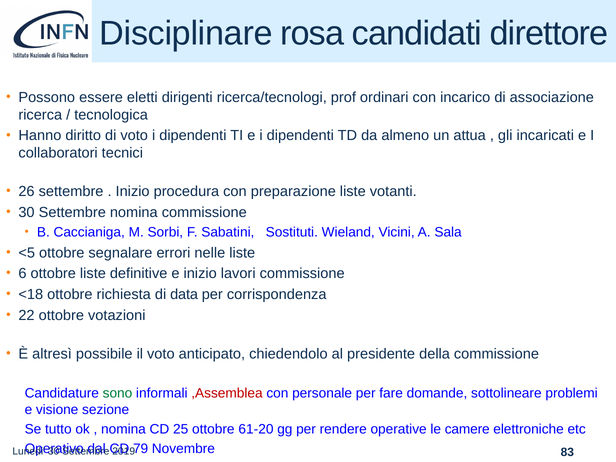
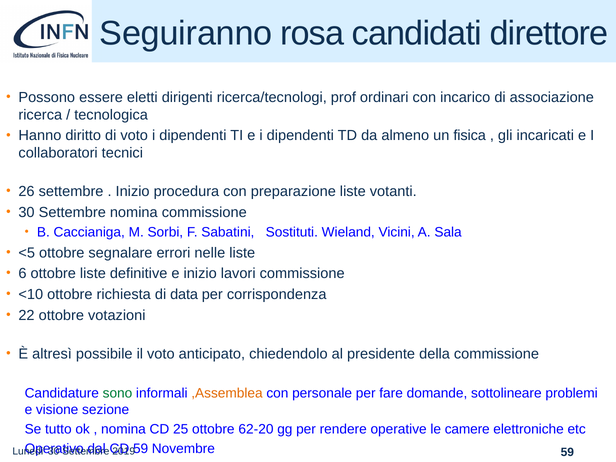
Disciplinare: Disciplinare -> Seguiranno
attua: attua -> fisica
<18: <18 -> <10
,Assemblea colour: red -> orange
61-20: 61-20 -> 62-20
79 at (141, 449): 79 -> 59
83 at (567, 452): 83 -> 59
